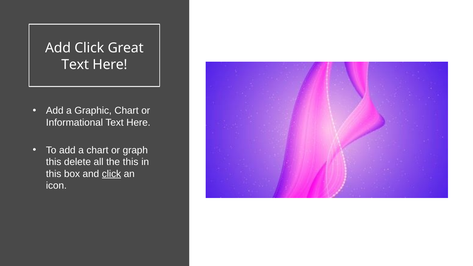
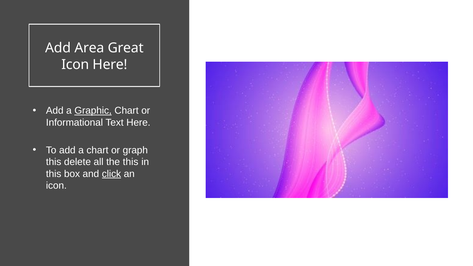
Add Click: Click -> Area
Text at (75, 65): Text -> Icon
Graphic underline: none -> present
